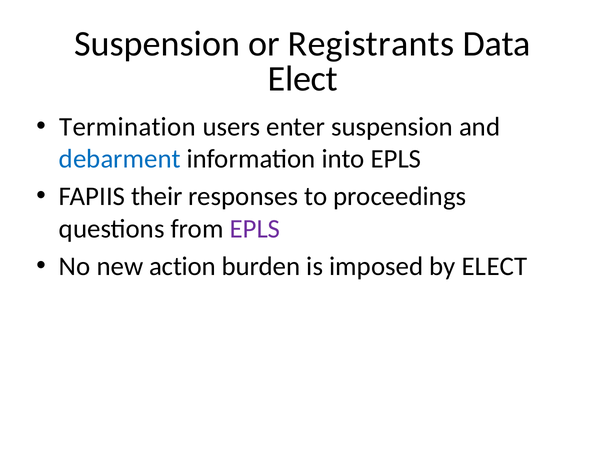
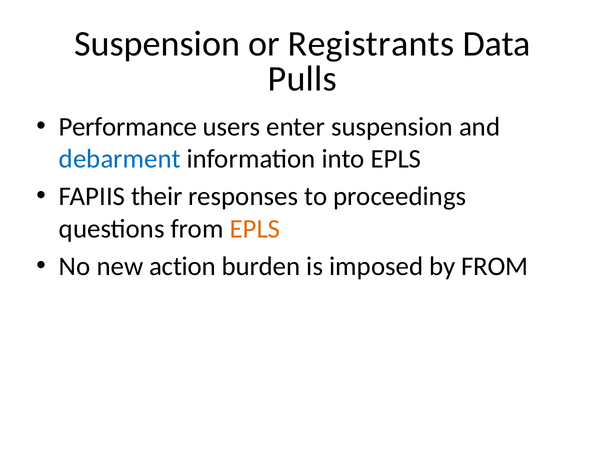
Elect at (303, 79): Elect -> Pulls
Termination: Termination -> Performance
EPLS at (255, 229) colour: purple -> orange
by ELECT: ELECT -> FROM
